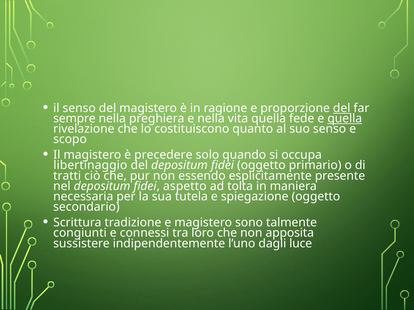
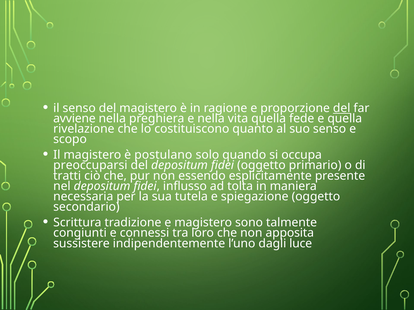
sempre: sempre -> avviene
quella at (345, 119) underline: present -> none
precedere: precedere -> postulano
libertinaggio: libertinaggio -> preoccuparsi
aspetto: aspetto -> influsso
